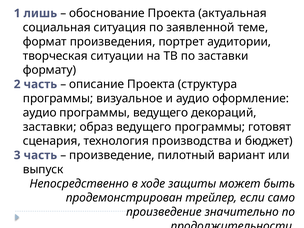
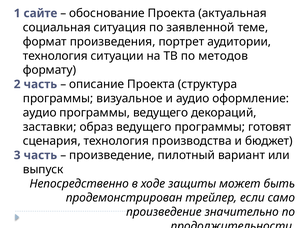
лишь: лишь -> сайте
творческая at (55, 56): творческая -> технология
по заставки: заставки -> методов
